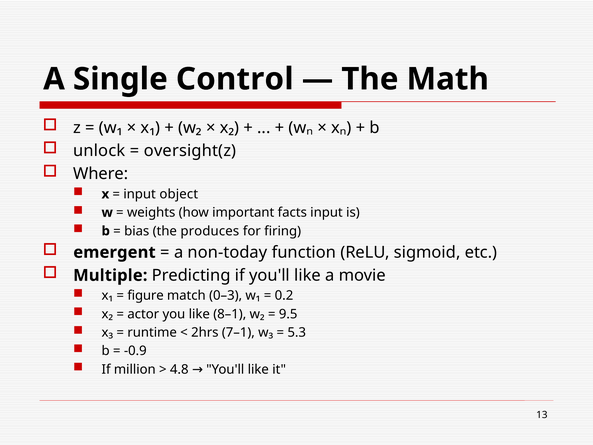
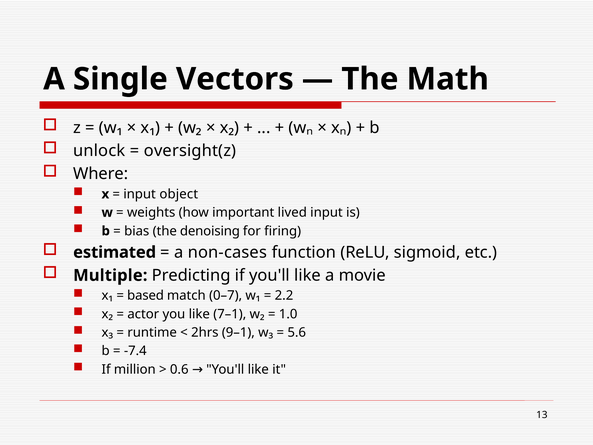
Control: Control -> Vectors
facts: facts -> lived
produces: produces -> denoising
emergent: emergent -> estimated
non-today: non-today -> non-cases
figure: figure -> based
0–3: 0–3 -> 0–7
0.2: 0.2 -> 2.2
8–1: 8–1 -> 7–1
9.5: 9.5 -> 1.0
7–1: 7–1 -> 9–1
5.3: 5.3 -> 5.6
-0.9: -0.9 -> -7.4
4.8: 4.8 -> 0.6
